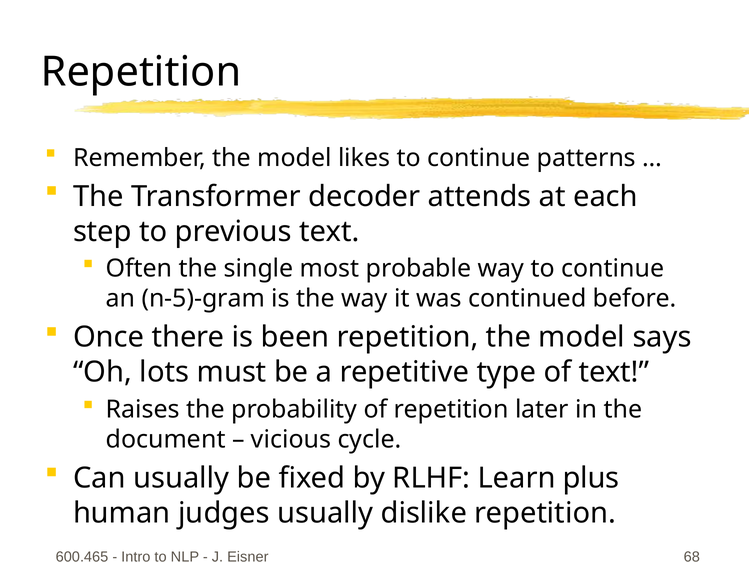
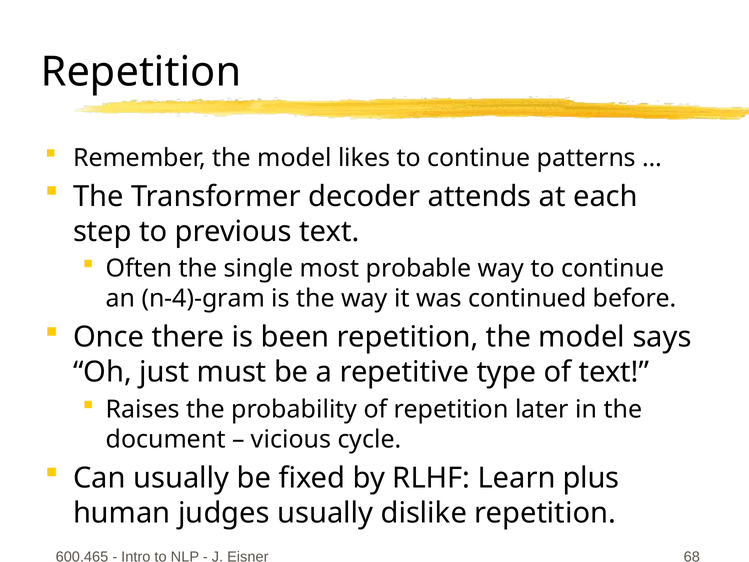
n-5)-gram: n-5)-gram -> n-4)-gram
lots: lots -> just
